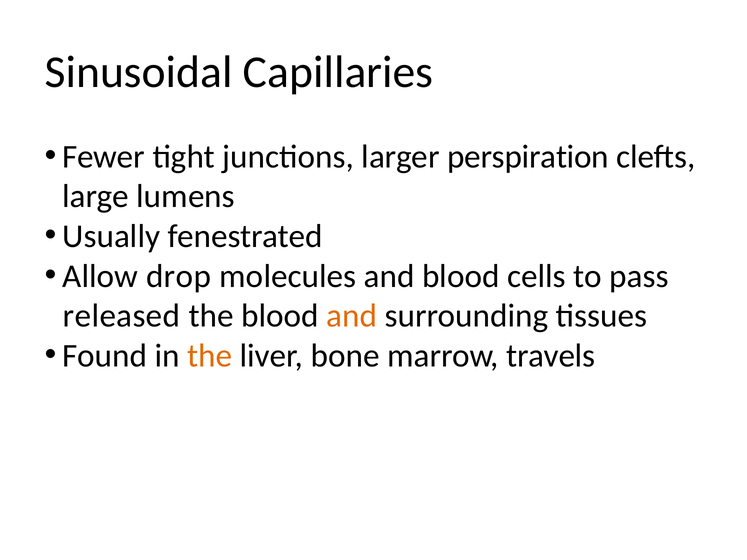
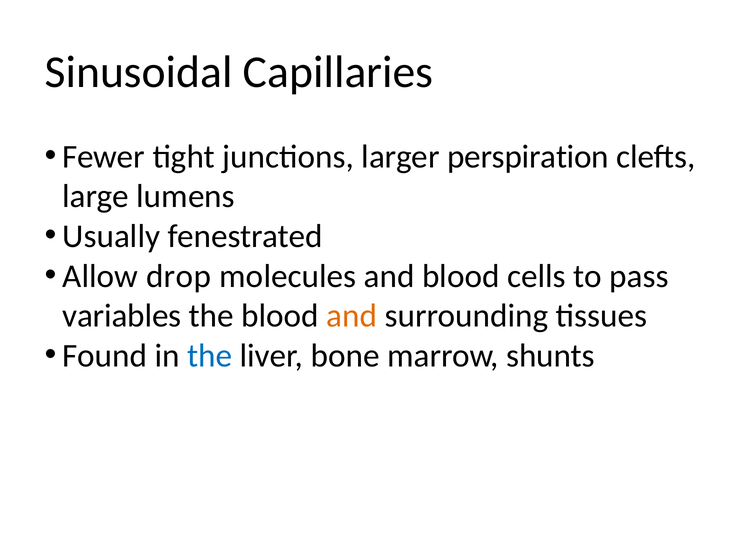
released: released -> variables
the at (210, 356) colour: orange -> blue
travels: travels -> shunts
